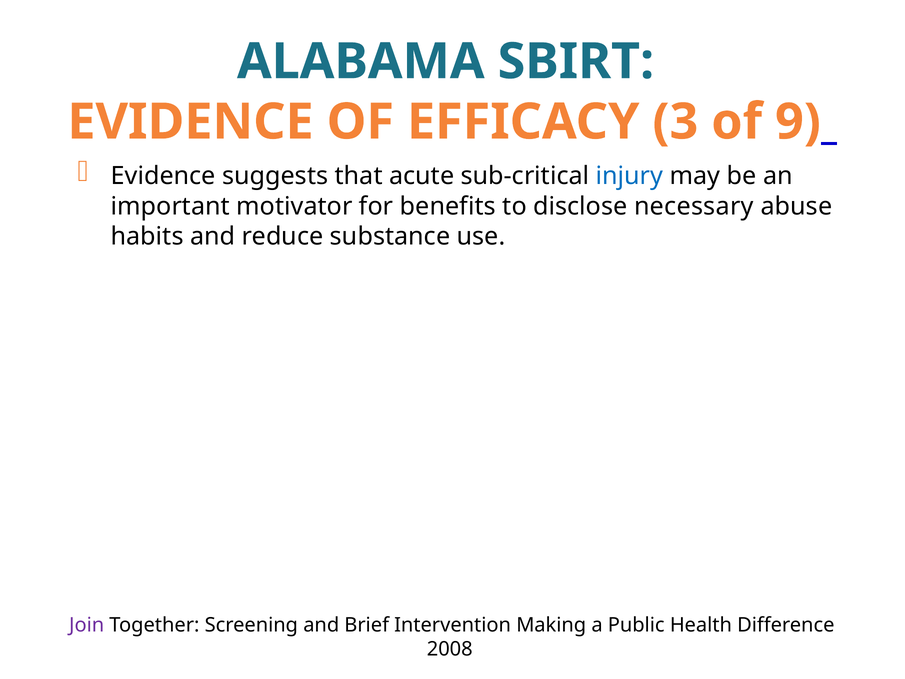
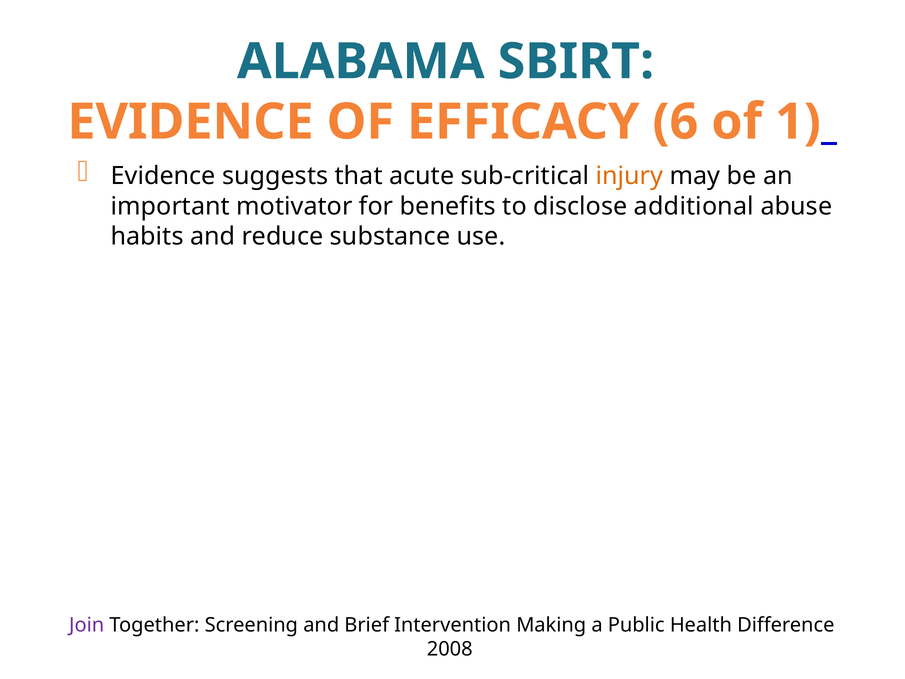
3: 3 -> 6
9: 9 -> 1
injury colour: blue -> orange
necessary: necessary -> additional
